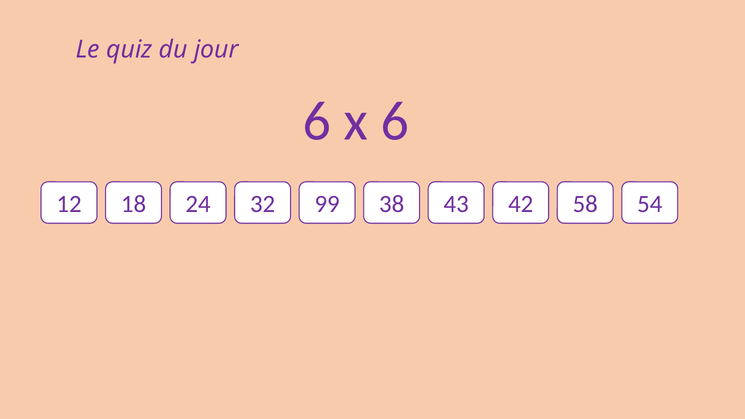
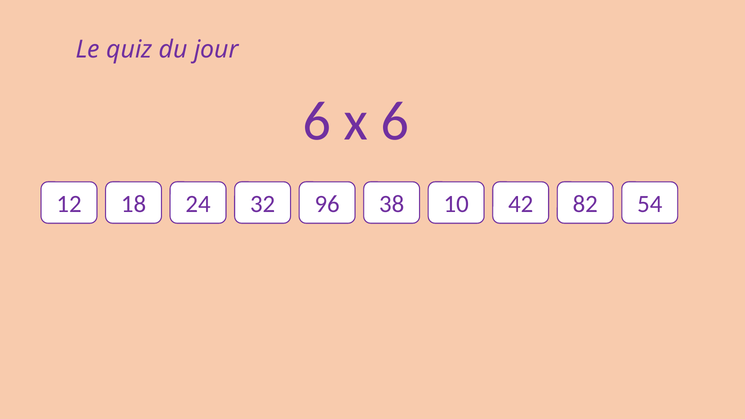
99: 99 -> 96
43: 43 -> 10
58: 58 -> 82
